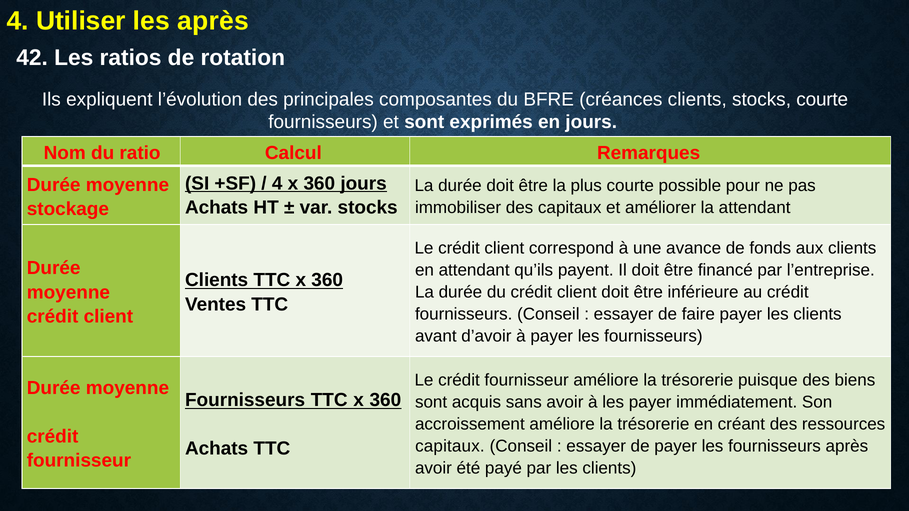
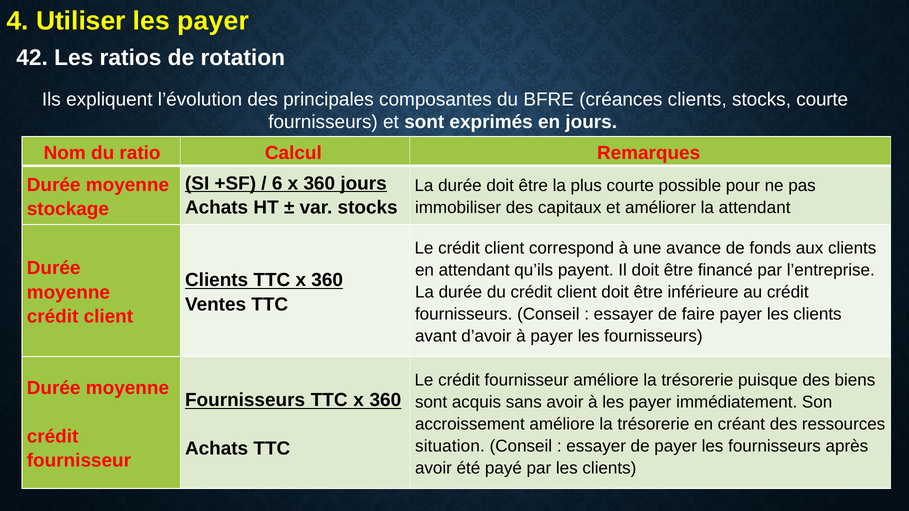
Utiliser les après: après -> payer
4 at (277, 183): 4 -> 6
capitaux at (450, 446): capitaux -> situation
